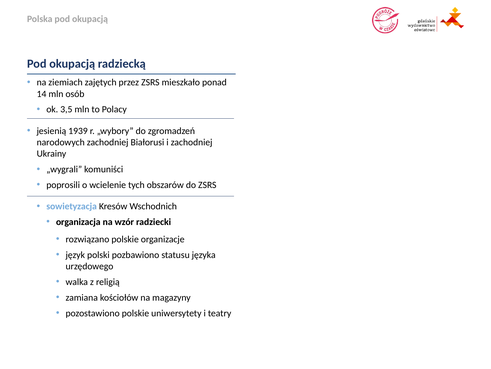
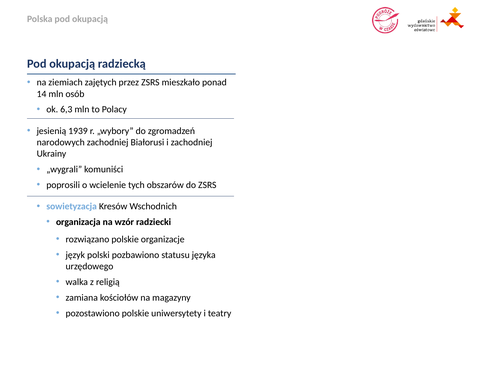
3,5: 3,5 -> 6,3
